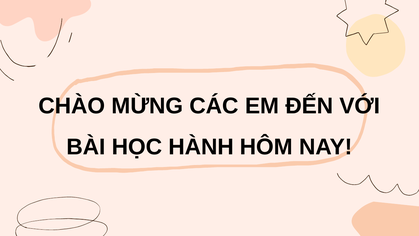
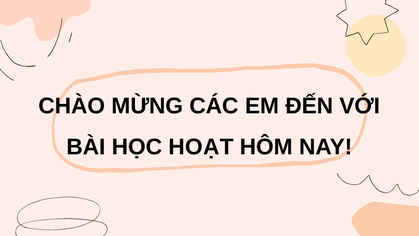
HÀNH: HÀNH -> HOẠT
